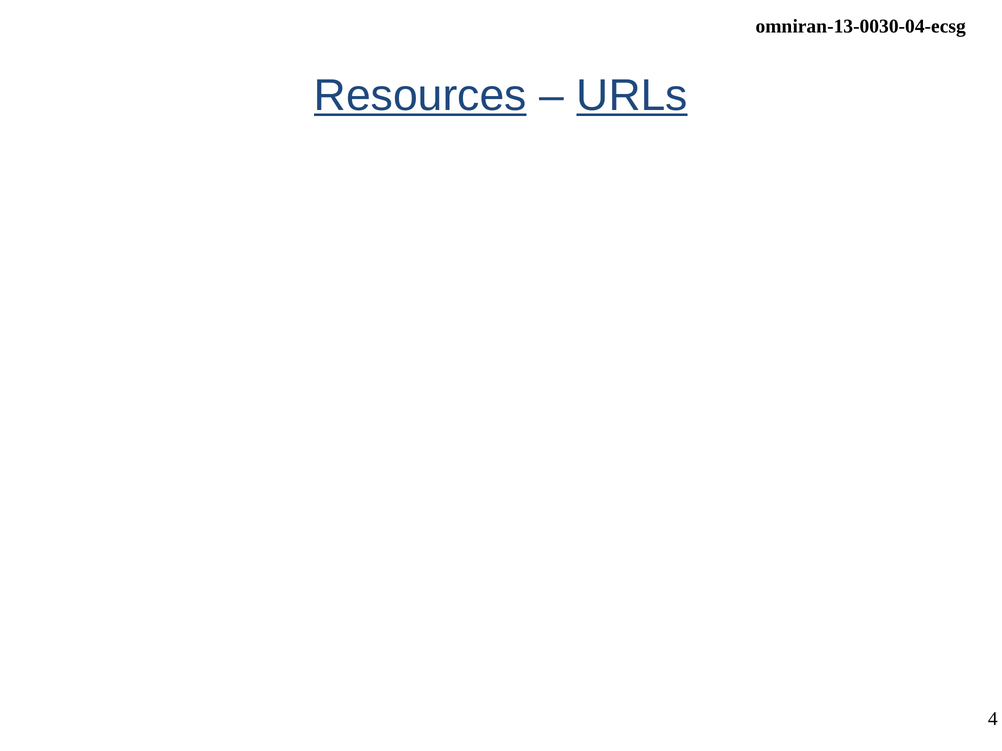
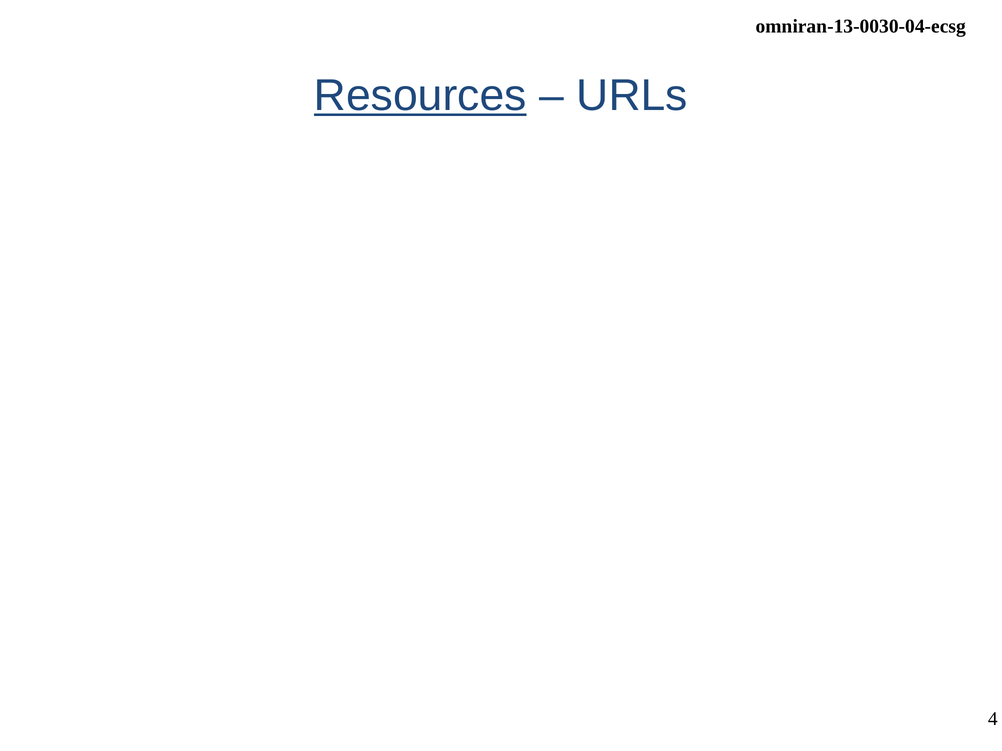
URLs underline: present -> none
